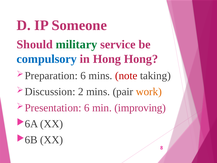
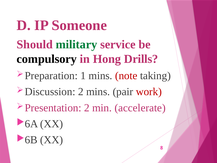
compulsory colour: blue -> black
Hong Hong: Hong -> Drills
6 at (83, 76): 6 -> 1
work colour: orange -> red
6 at (87, 108): 6 -> 2
improving: improving -> accelerate
